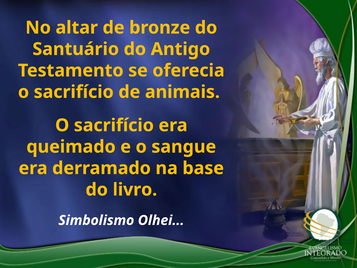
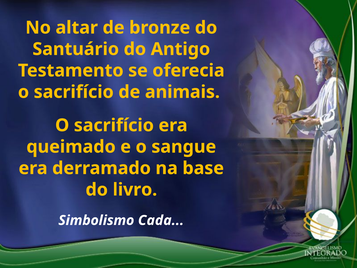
Olhei: Olhei -> Cada
